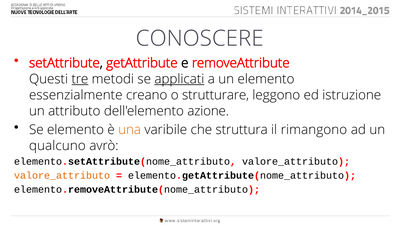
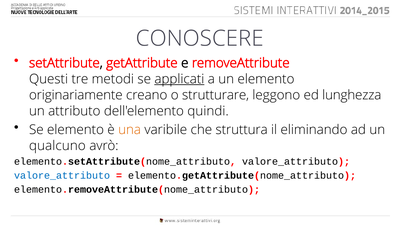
tre underline: present -> none
essenzialmente: essenzialmente -> originariamente
istruzione: istruzione -> lunghezza
azione: azione -> quindi
rimangono: rimangono -> eliminando
valore_attributo at (62, 175) colour: orange -> blue
